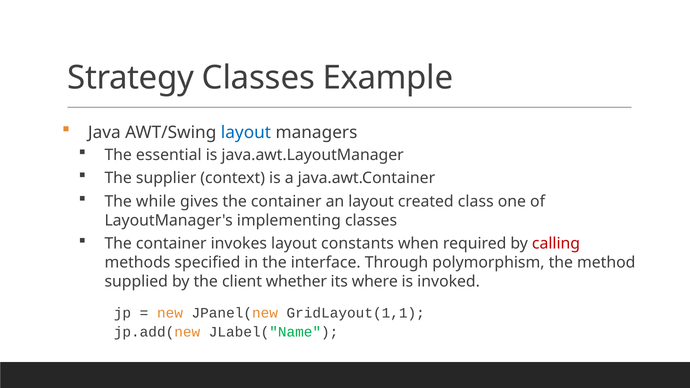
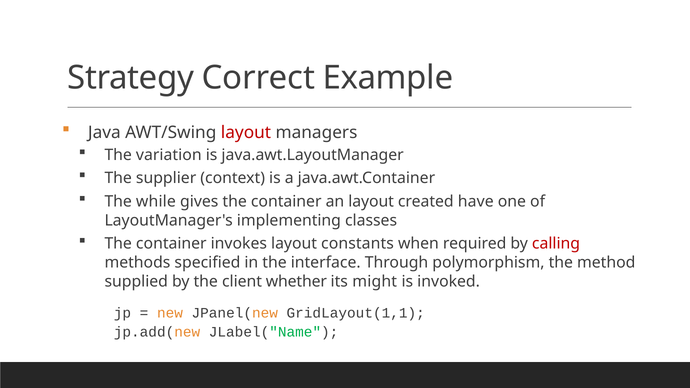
Strategy Classes: Classes -> Correct
layout at (246, 132) colour: blue -> red
essential: essential -> variation
class: class -> have
where: where -> might
